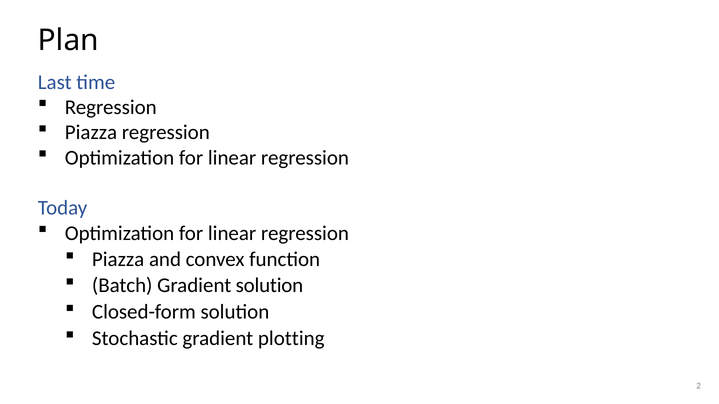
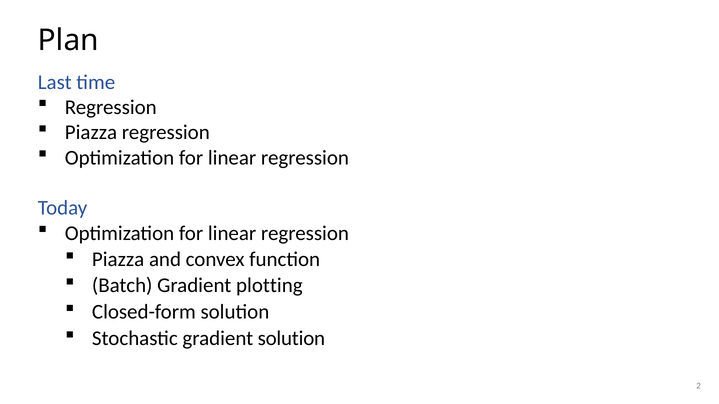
Gradient solution: solution -> plotting
gradient plotting: plotting -> solution
